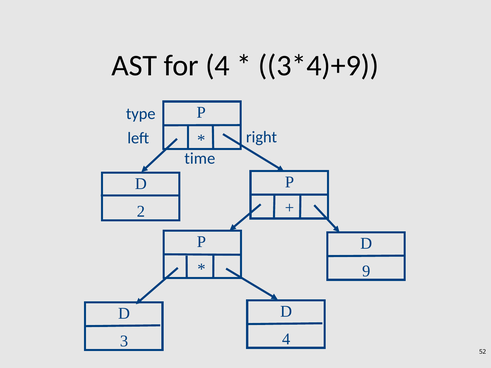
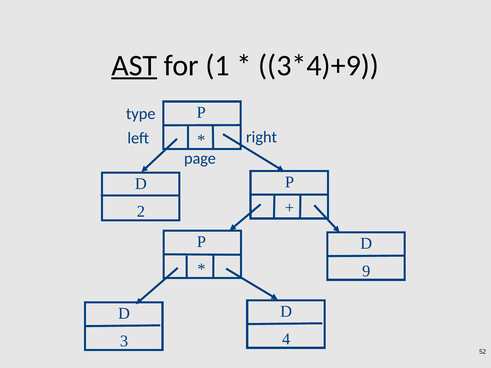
AST underline: none -> present
for 4: 4 -> 1
time: time -> page
